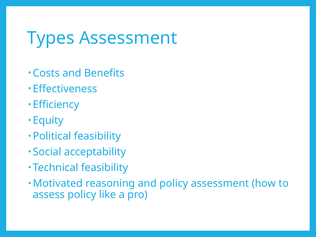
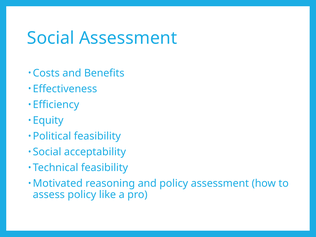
Types at (51, 38): Types -> Social
